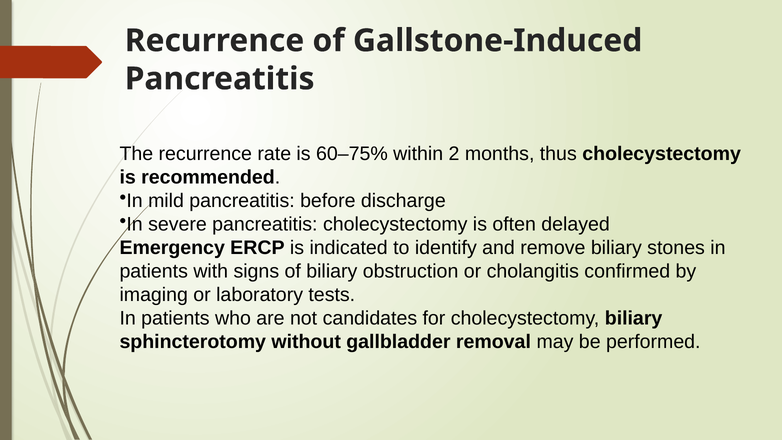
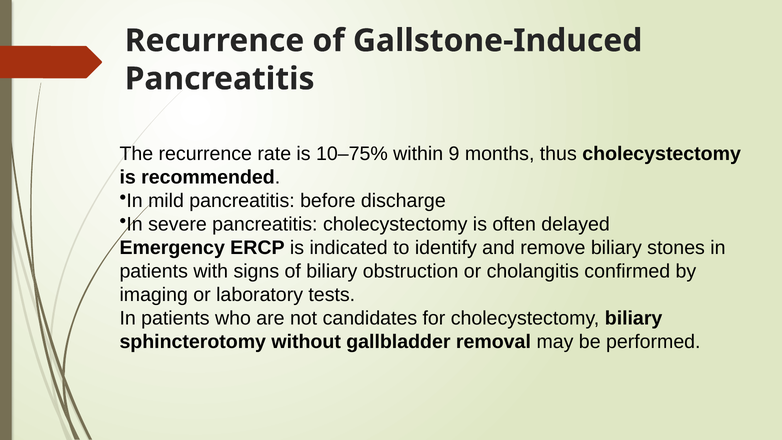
60–75%: 60–75% -> 10–75%
2: 2 -> 9
